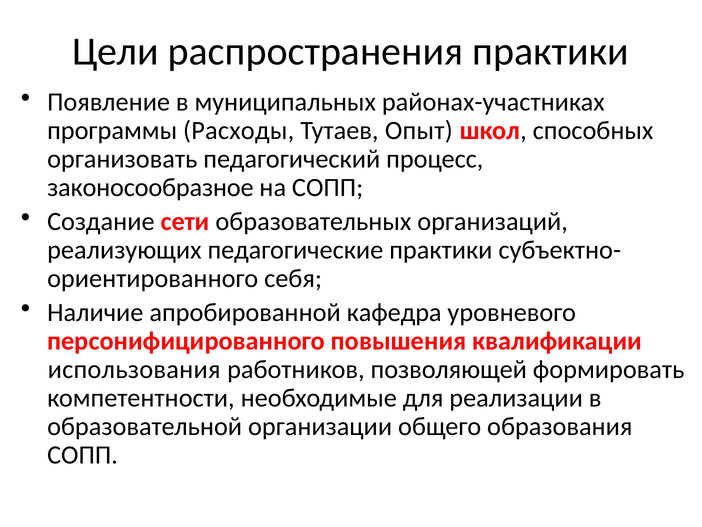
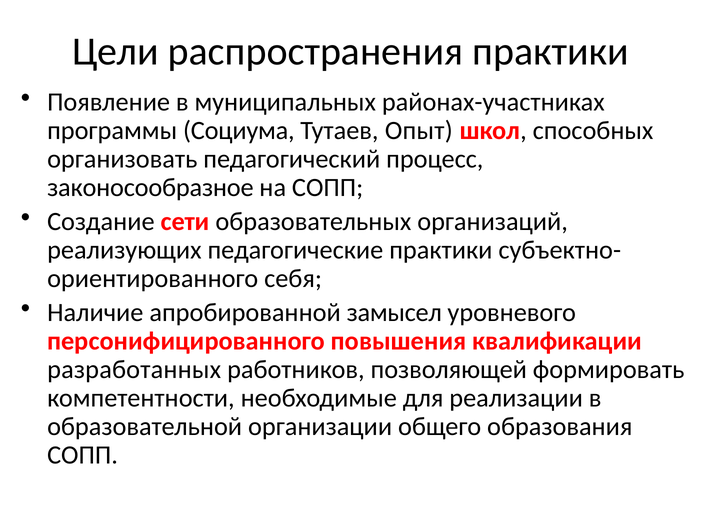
Расходы: Расходы -> Социума
кафедра: кафедра -> замысел
использования: использования -> разработанных
